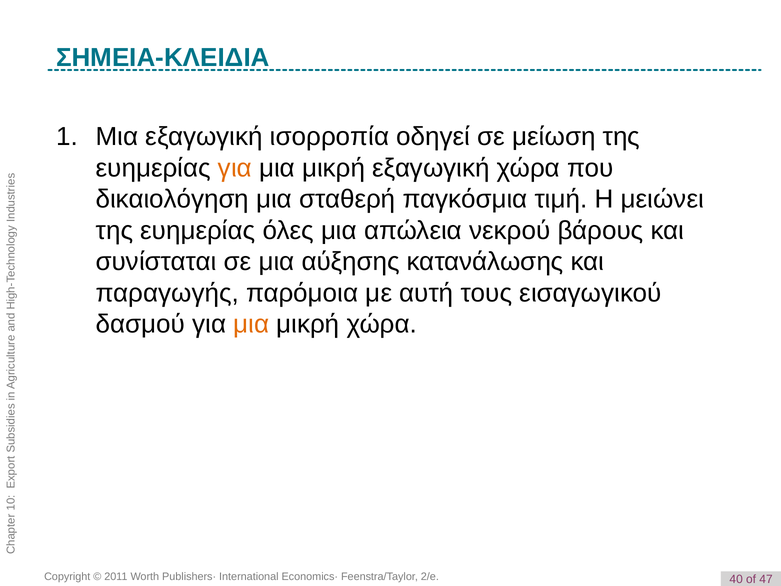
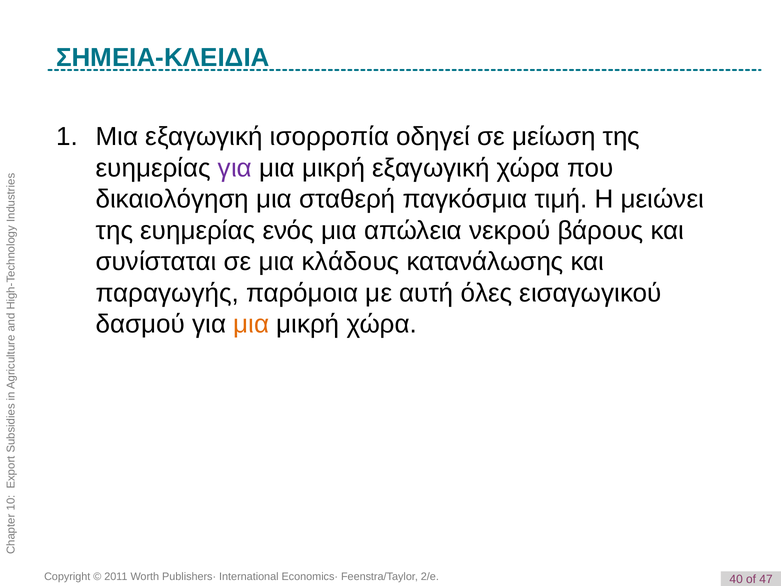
για at (235, 168) colour: orange -> purple
όλες: όλες -> ενός
αύξησης: αύξησης -> κλάδους
τους: τους -> όλες
